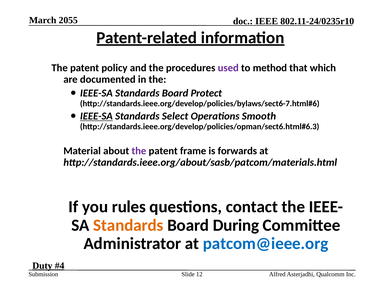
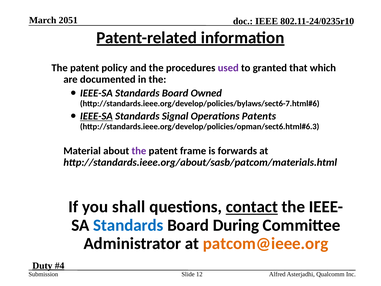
2055: 2055 -> 2051
method: method -> granted
Protect: Protect -> Owned
Select: Select -> Signal
Smooth: Smooth -> Patents
rules: rules -> shall
contact underline: none -> present
Standards at (128, 225) colour: orange -> blue
patcom@ieee.org colour: blue -> orange
